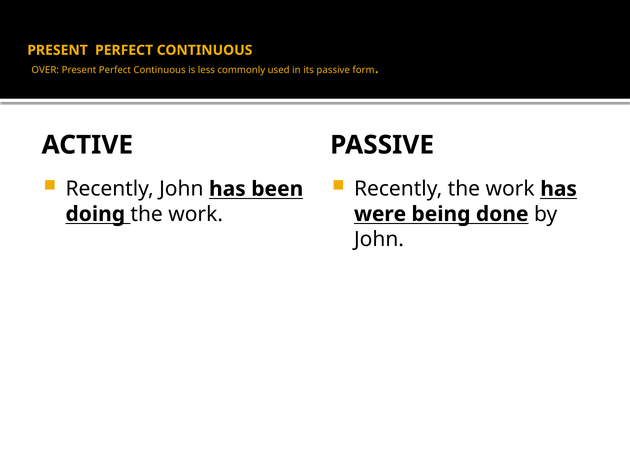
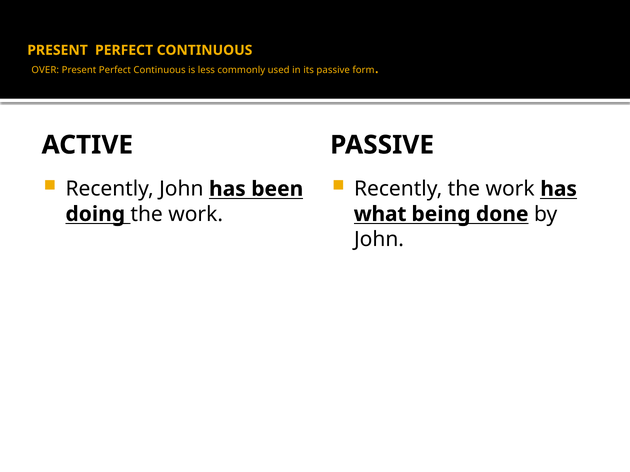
were: were -> what
